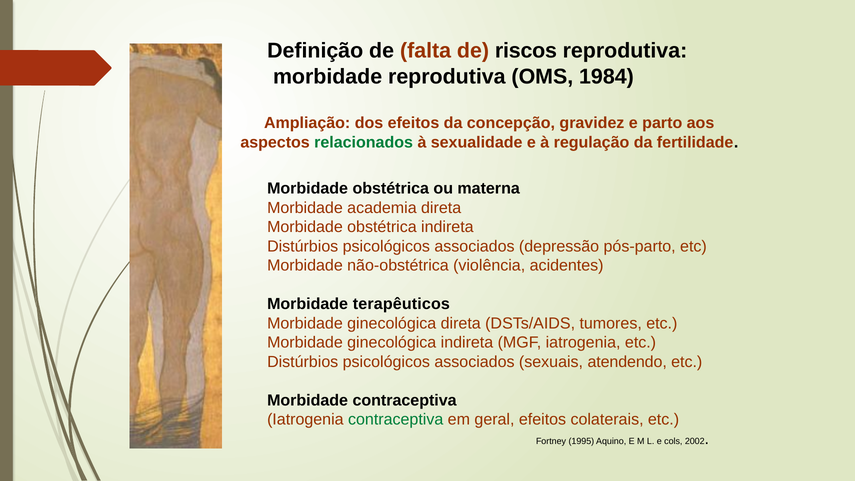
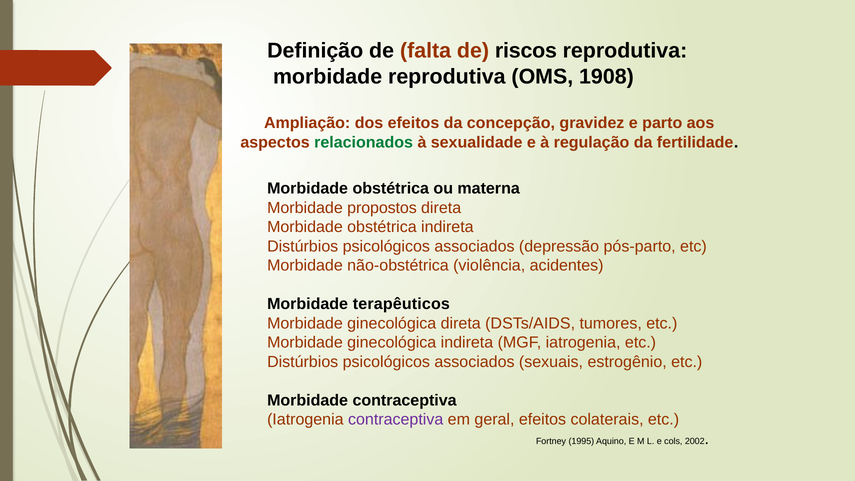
1984: 1984 -> 1908
academia: academia -> propostos
atendendo: atendendo -> estrogênio
contraceptiva at (396, 419) colour: green -> purple
